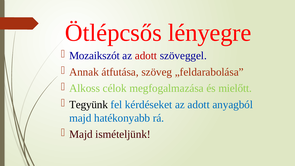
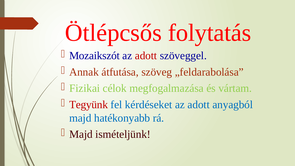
lényegre: lényegre -> folytatás
Alkoss: Alkoss -> Fizikai
mielőtt: mielőtt -> vártam
Tegyünk colour: black -> red
